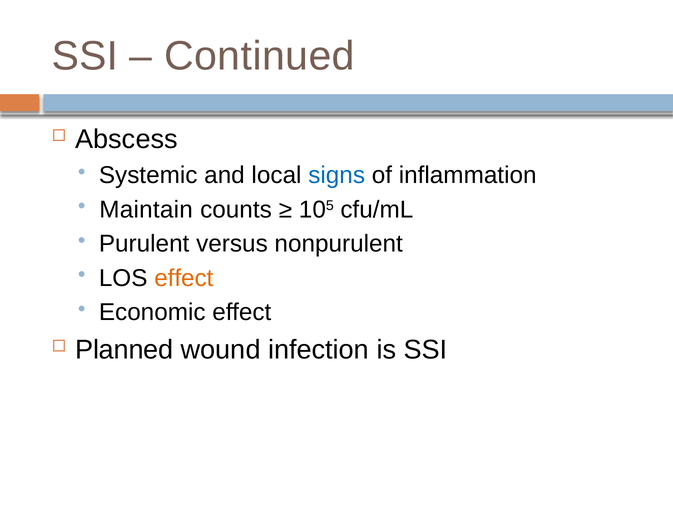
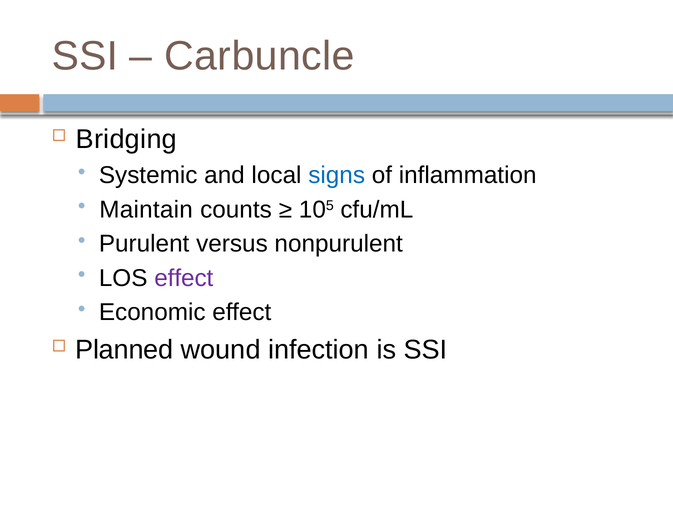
Continued: Continued -> Carbuncle
Abscess: Abscess -> Bridging
effect at (184, 278) colour: orange -> purple
